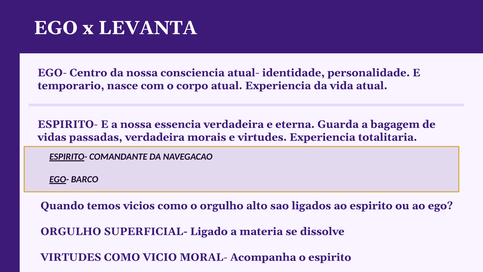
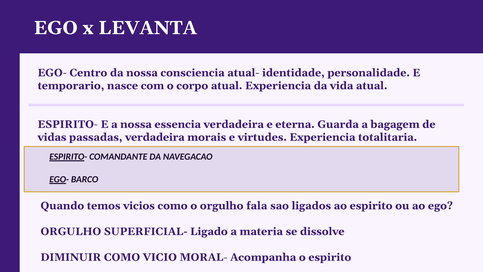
alto: alto -> fala
VIRTUDES at (71, 257): VIRTUDES -> DIMINUIR
